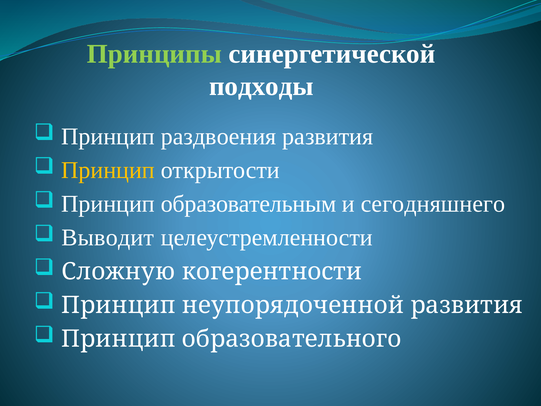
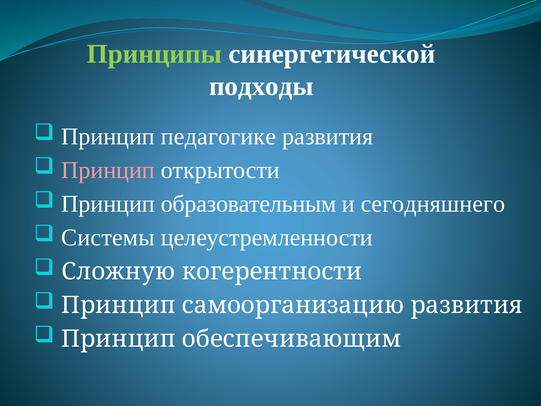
раздвоения: раздвоения -> педагогике
Принцип at (108, 170) colour: yellow -> pink
Выводит: Выводит -> Системы
неупорядоченной: неупорядоченной -> самоорганизацию
образовательного: образовательного -> обеспечивающим
